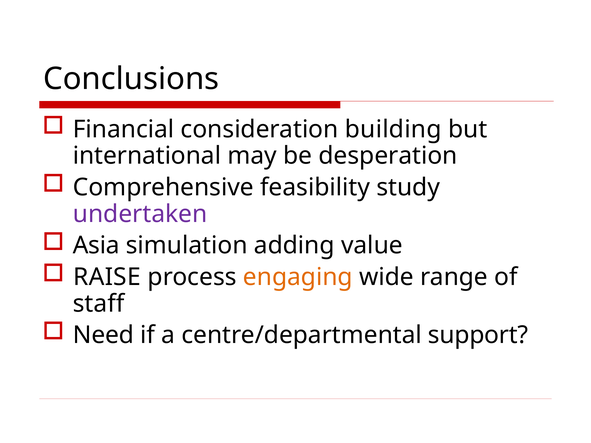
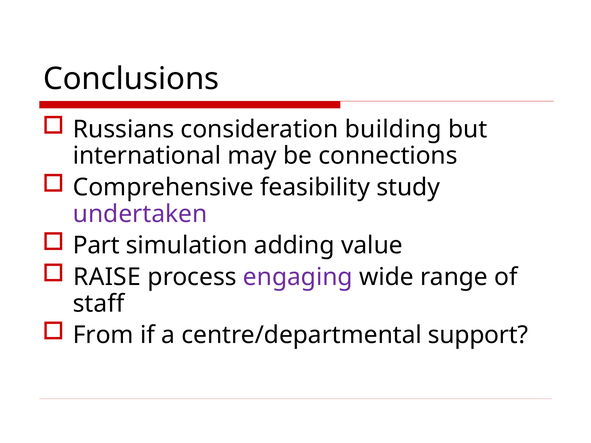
Financial: Financial -> Russians
desperation: desperation -> connections
Asia: Asia -> Part
engaging colour: orange -> purple
Need: Need -> From
